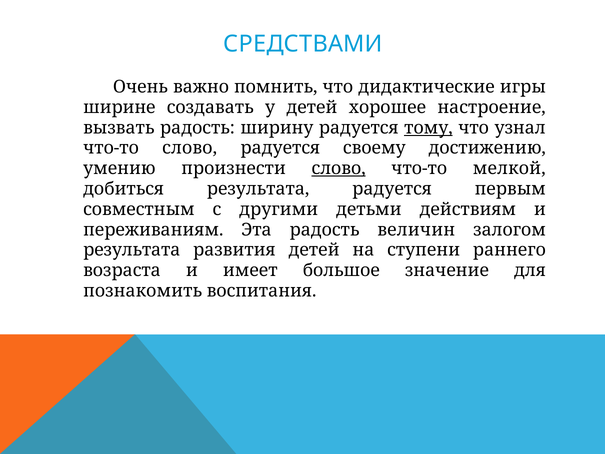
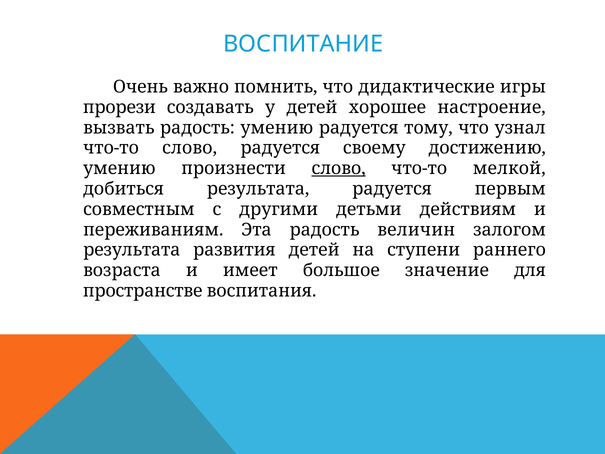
СРЕДСТВАМИ: СРЕДСТВАМИ -> ВОСПИТАНИЕ
ширине: ширине -> прорези
радость ширину: ширину -> умению
тому underline: present -> none
познакомить: познакомить -> пространстве
